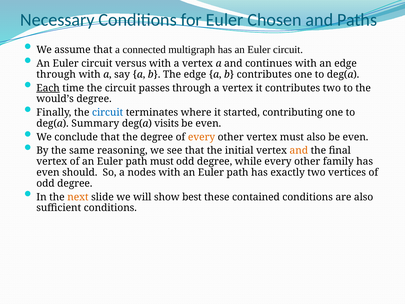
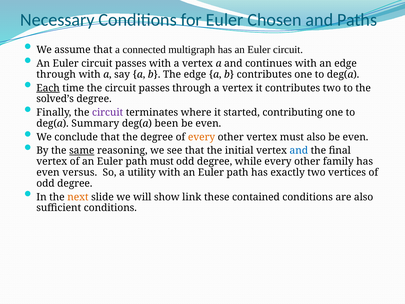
Euler circuit versus: versus -> passes
would’s: would’s -> solved’s
circuit at (108, 112) colour: blue -> purple
visits: visits -> been
same underline: none -> present
and at (299, 150) colour: orange -> blue
should: should -> versus
nodes: nodes -> utility
best: best -> link
